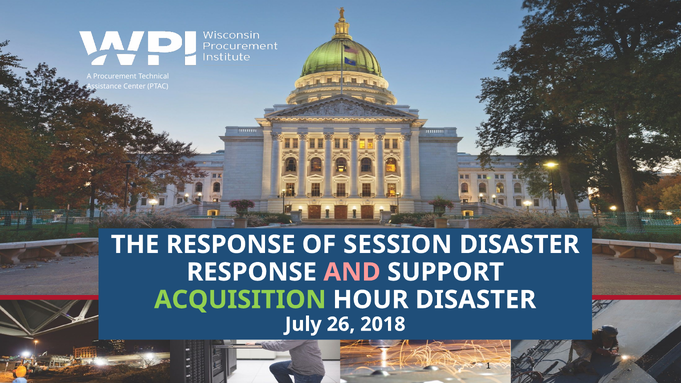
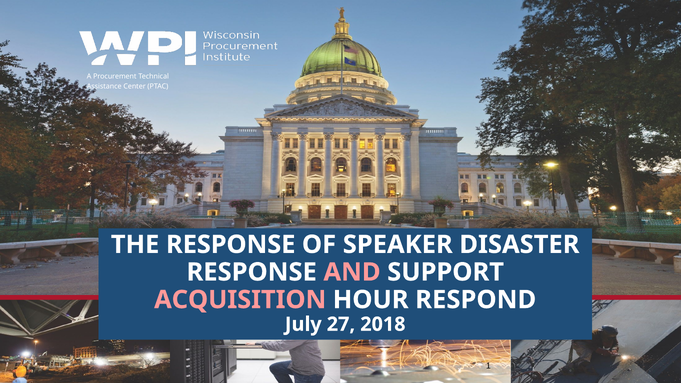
SESSION: SESSION -> SPEAKER
ACQUISITION colour: light green -> pink
HOUR DISASTER: DISASTER -> RESPOND
26: 26 -> 27
